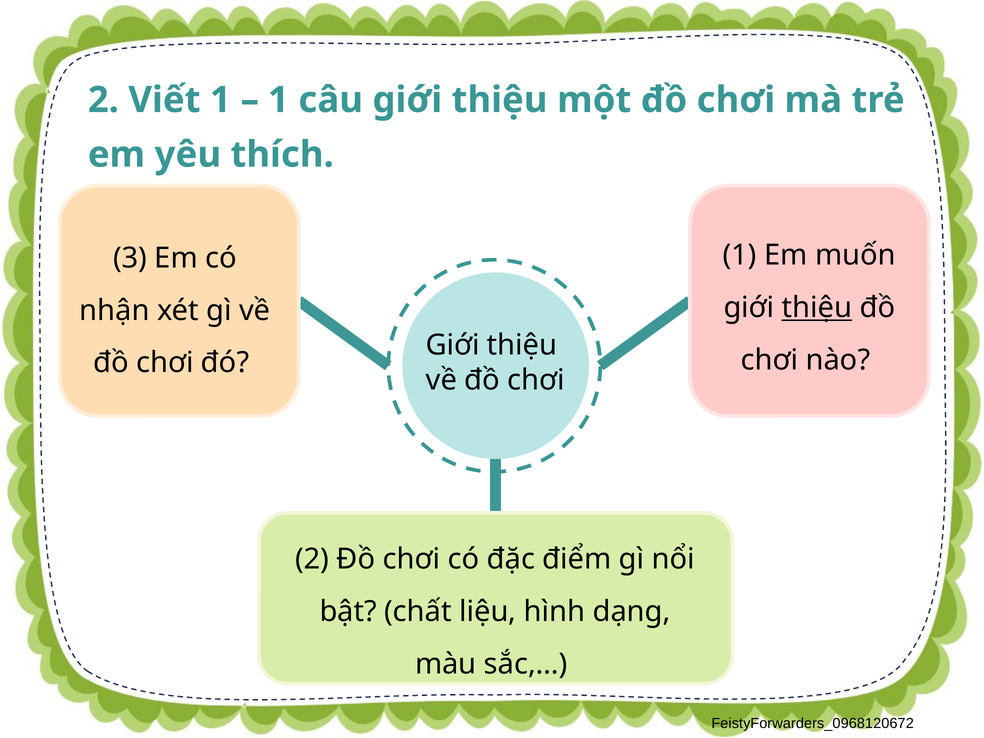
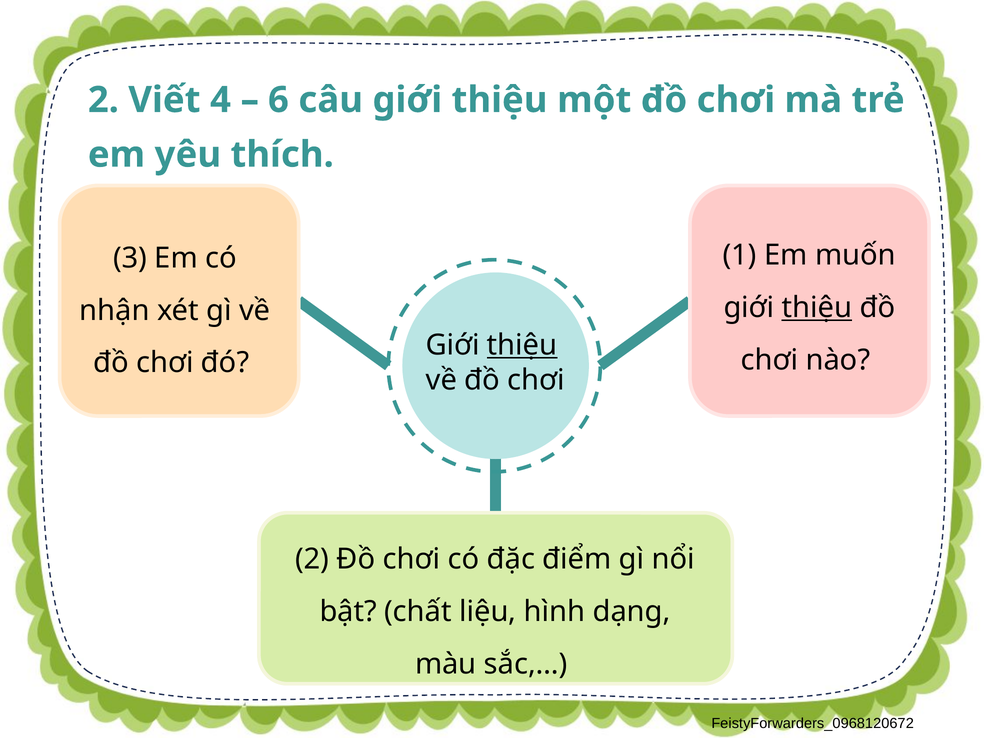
Viết 1: 1 -> 4
1 at (278, 100): 1 -> 6
thiệu at (522, 345) underline: none -> present
